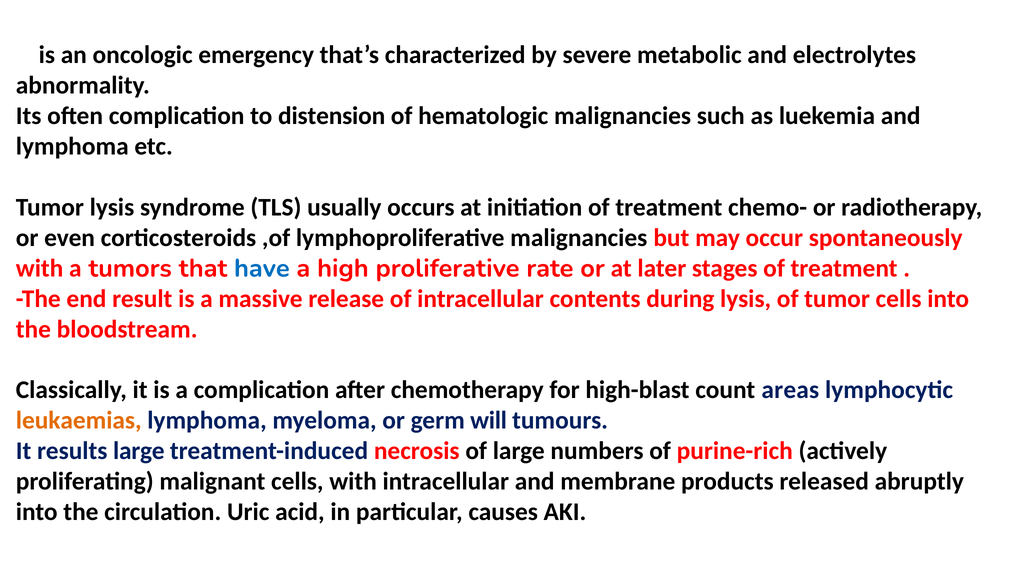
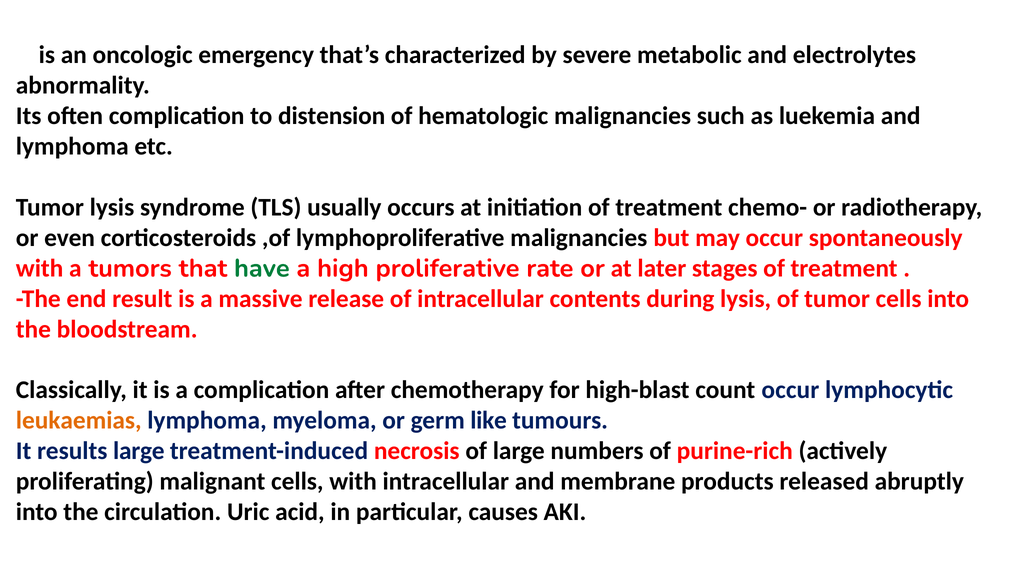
have colour: blue -> green
count areas: areas -> occur
will: will -> like
